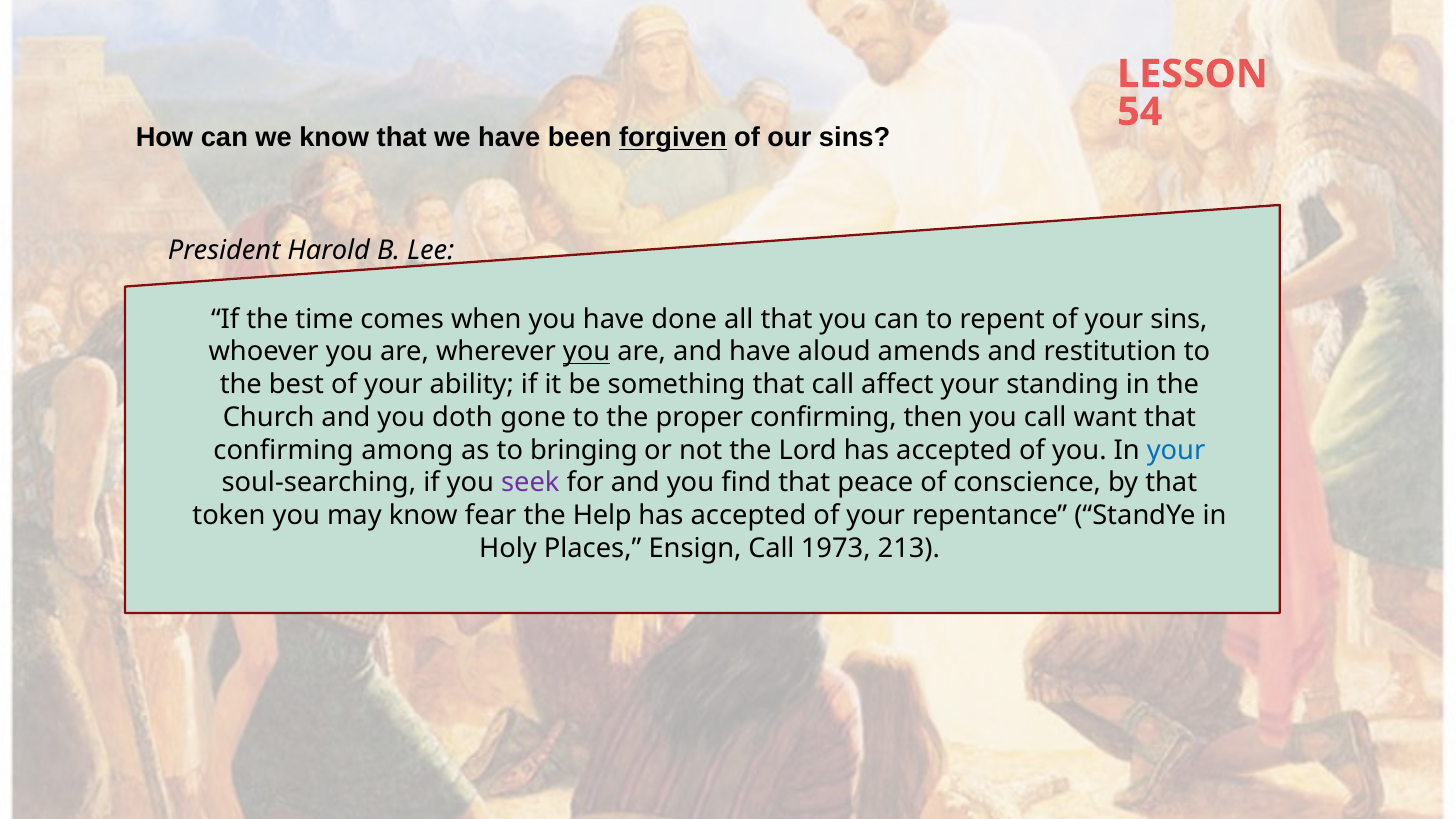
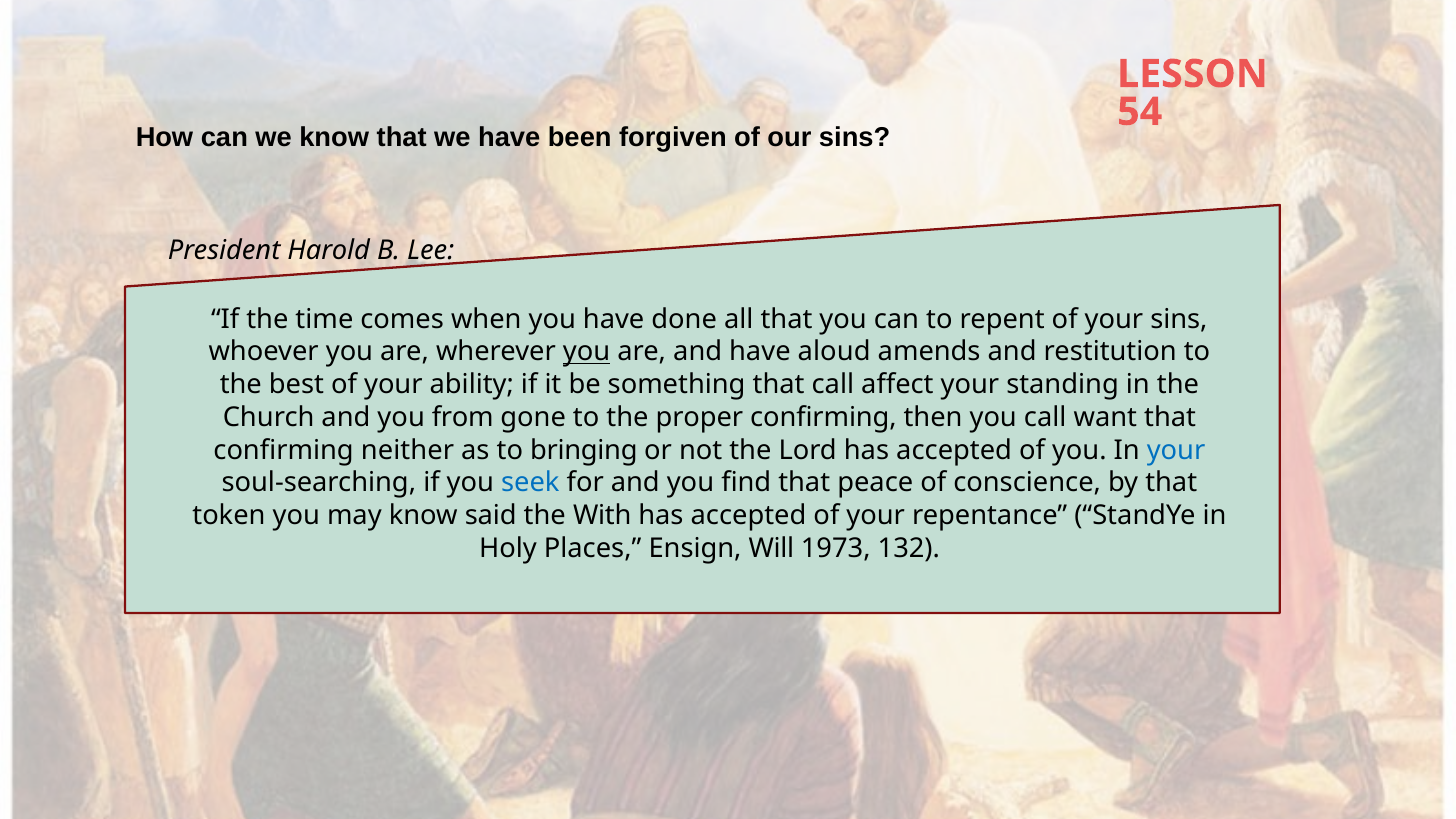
forgiven underline: present -> none
doth: doth -> from
among: among -> neither
seek colour: purple -> blue
fear: fear -> said
Help: Help -> With
Ensign Call: Call -> Will
213: 213 -> 132
